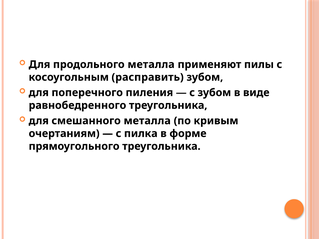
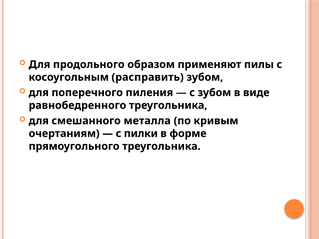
продольного металла: металла -> образом
пилка: пилка -> пилки
